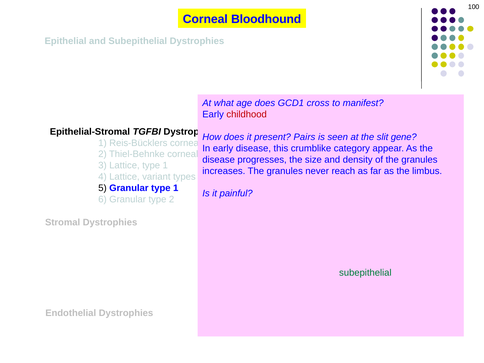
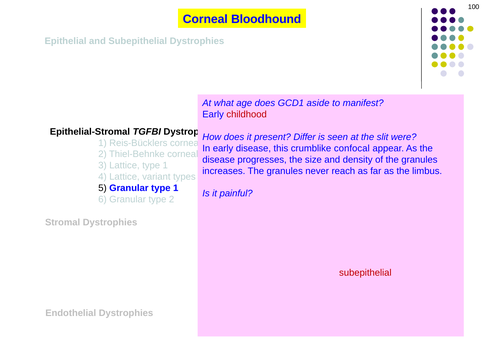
cross: cross -> aside
Pairs: Pairs -> Differ
gene: gene -> were
category: category -> confocal
subepithelial at (365, 273) colour: green -> red
